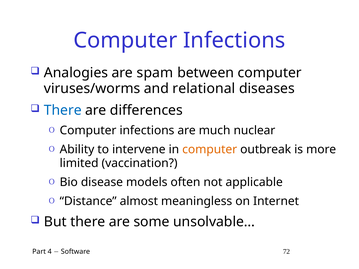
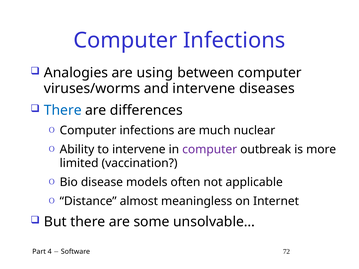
spam: spam -> using
and relational: relational -> intervene
computer at (210, 150) colour: orange -> purple
